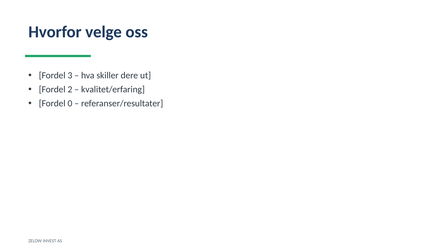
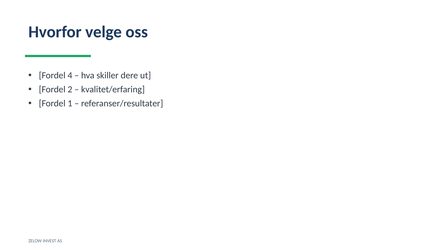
3: 3 -> 4
0: 0 -> 1
